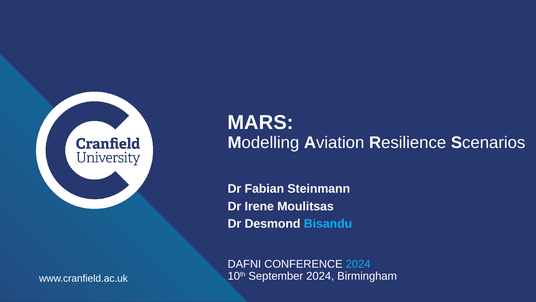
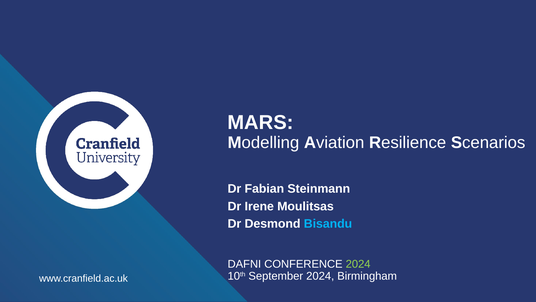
2024 at (358, 264) colour: light blue -> light green
